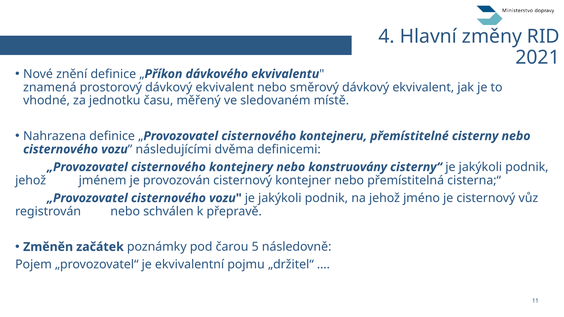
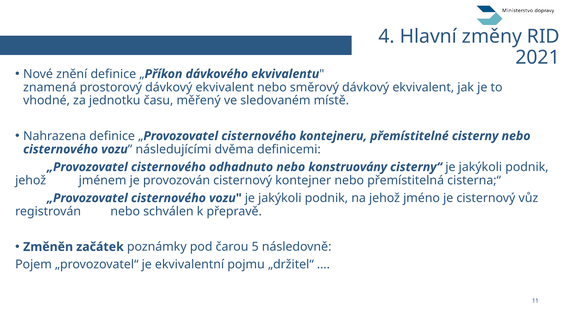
kontejnery: kontejnery -> odhadnuto
